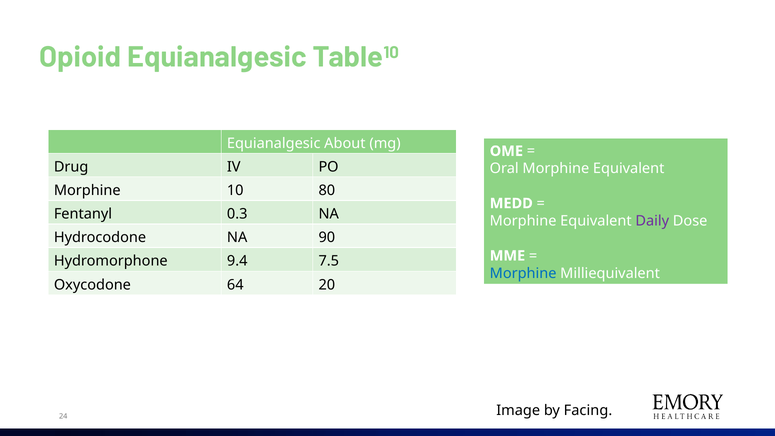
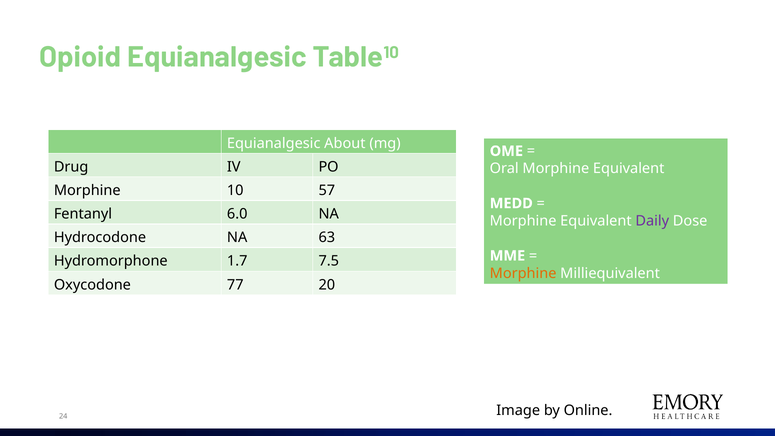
80: 80 -> 57
0.3: 0.3 -> 6.0
90: 90 -> 63
9.4: 9.4 -> 1.7
Morphine at (523, 273) colour: blue -> orange
64: 64 -> 77
Facing: Facing -> Online
